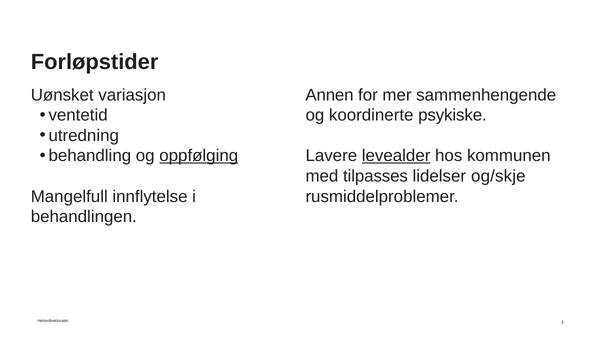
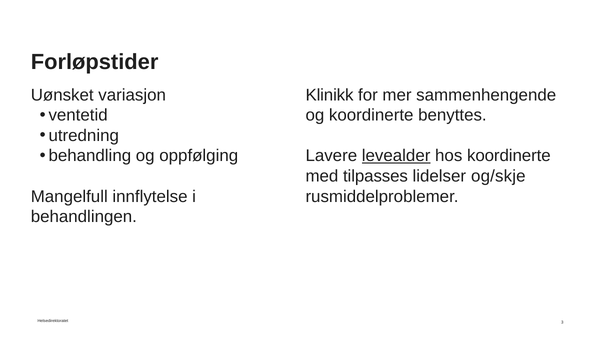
Annen: Annen -> Klinikk
psykiske: psykiske -> benyttes
oppfølging underline: present -> none
hos kommunen: kommunen -> koordinerte
